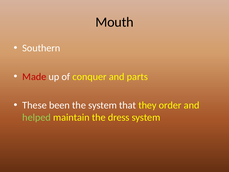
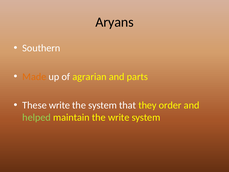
Mouth: Mouth -> Aryans
Made colour: red -> orange
conquer: conquer -> agrarian
These been: been -> write
the dress: dress -> write
